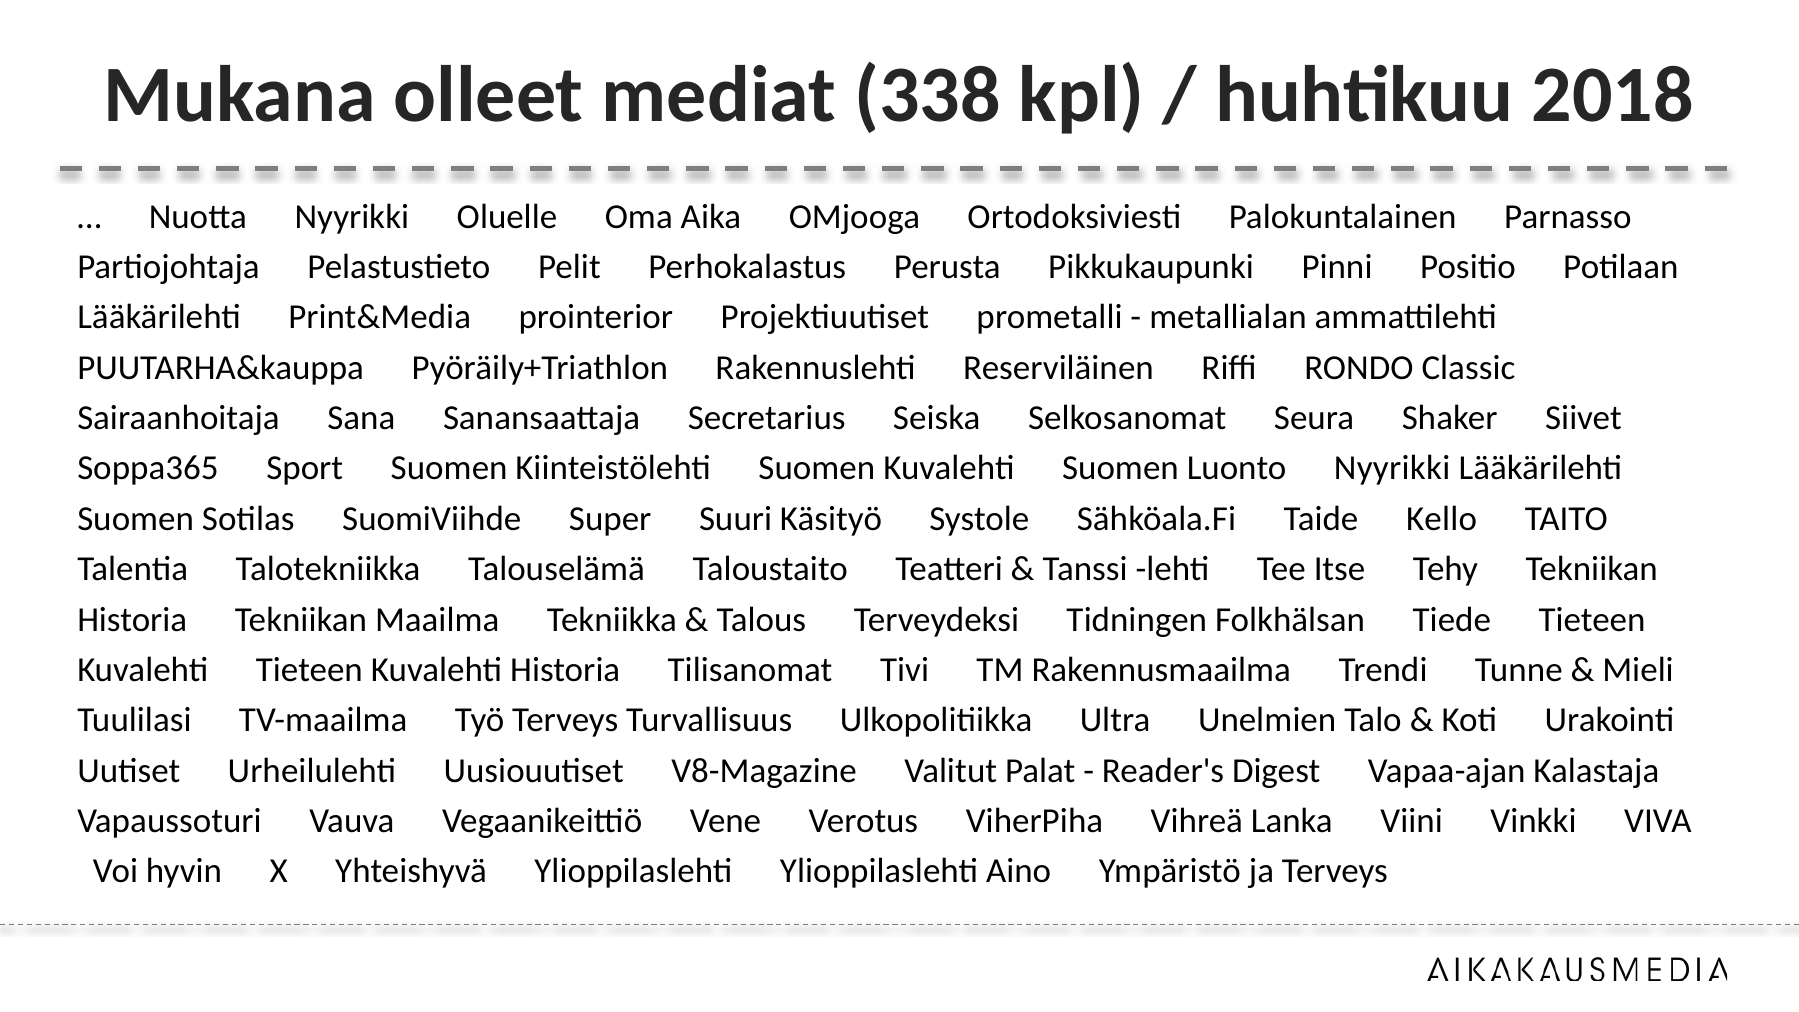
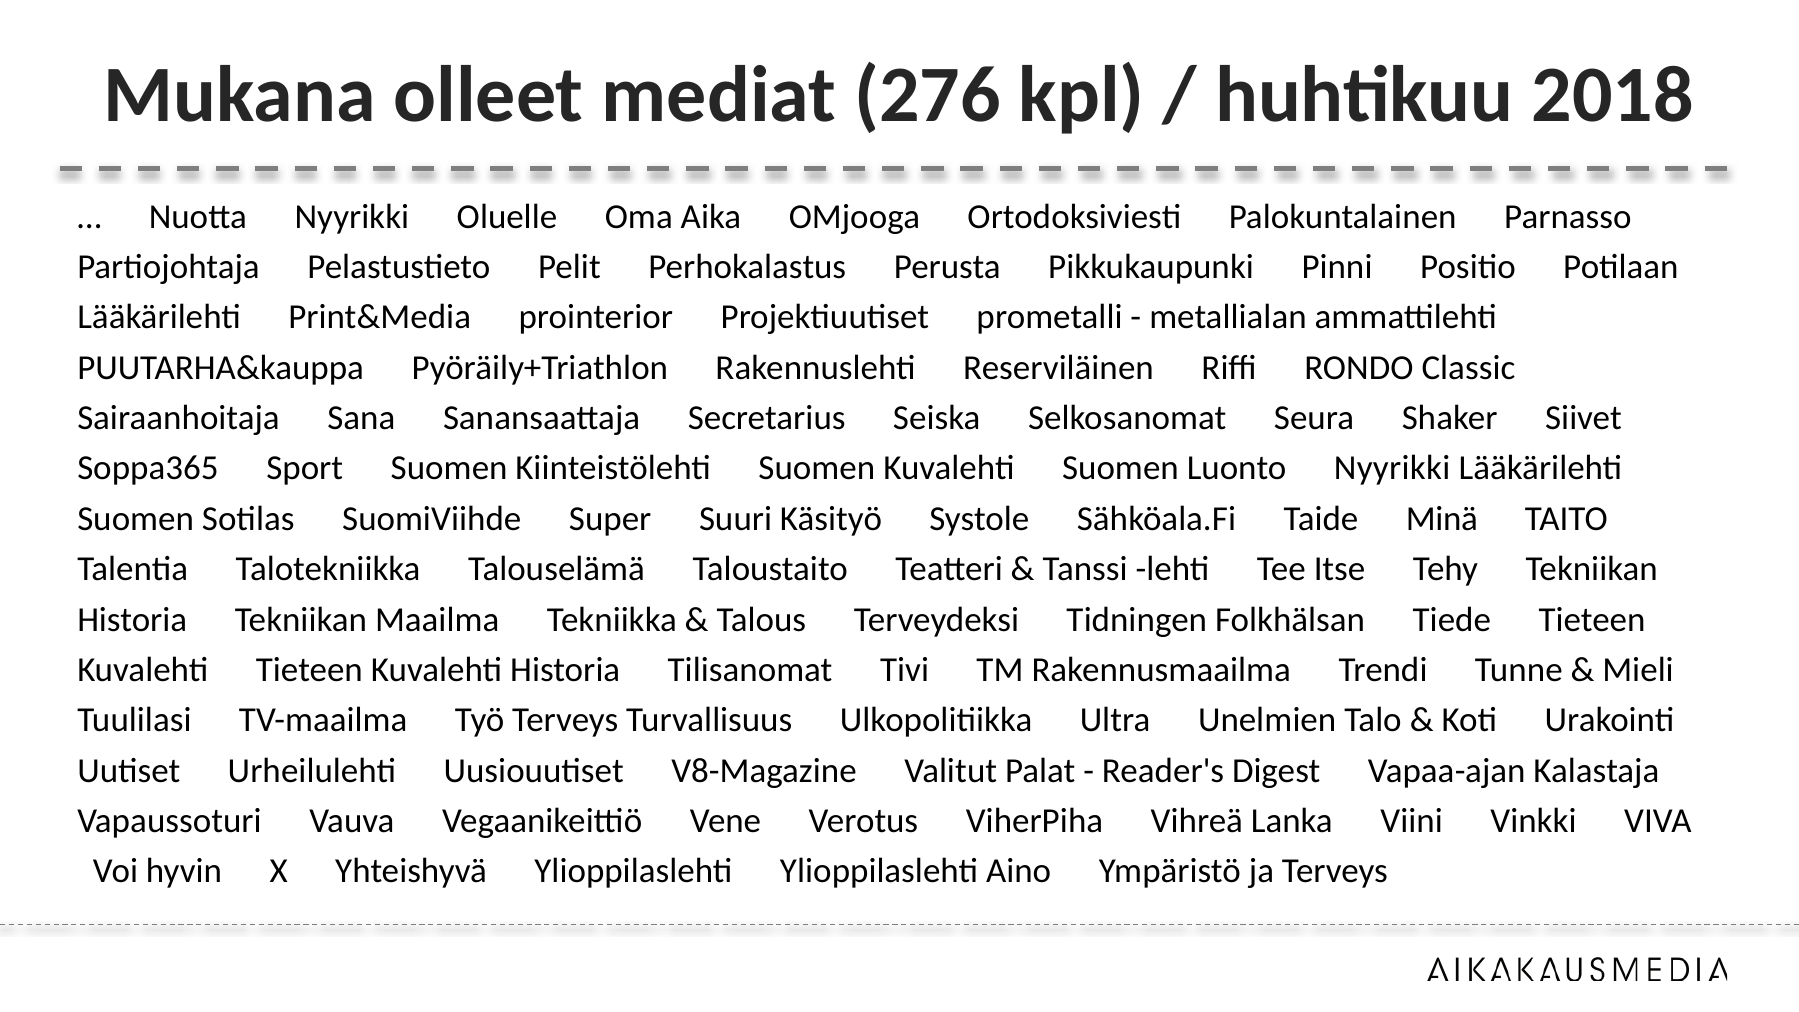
338: 338 -> 276
Kello: Kello -> Minä
